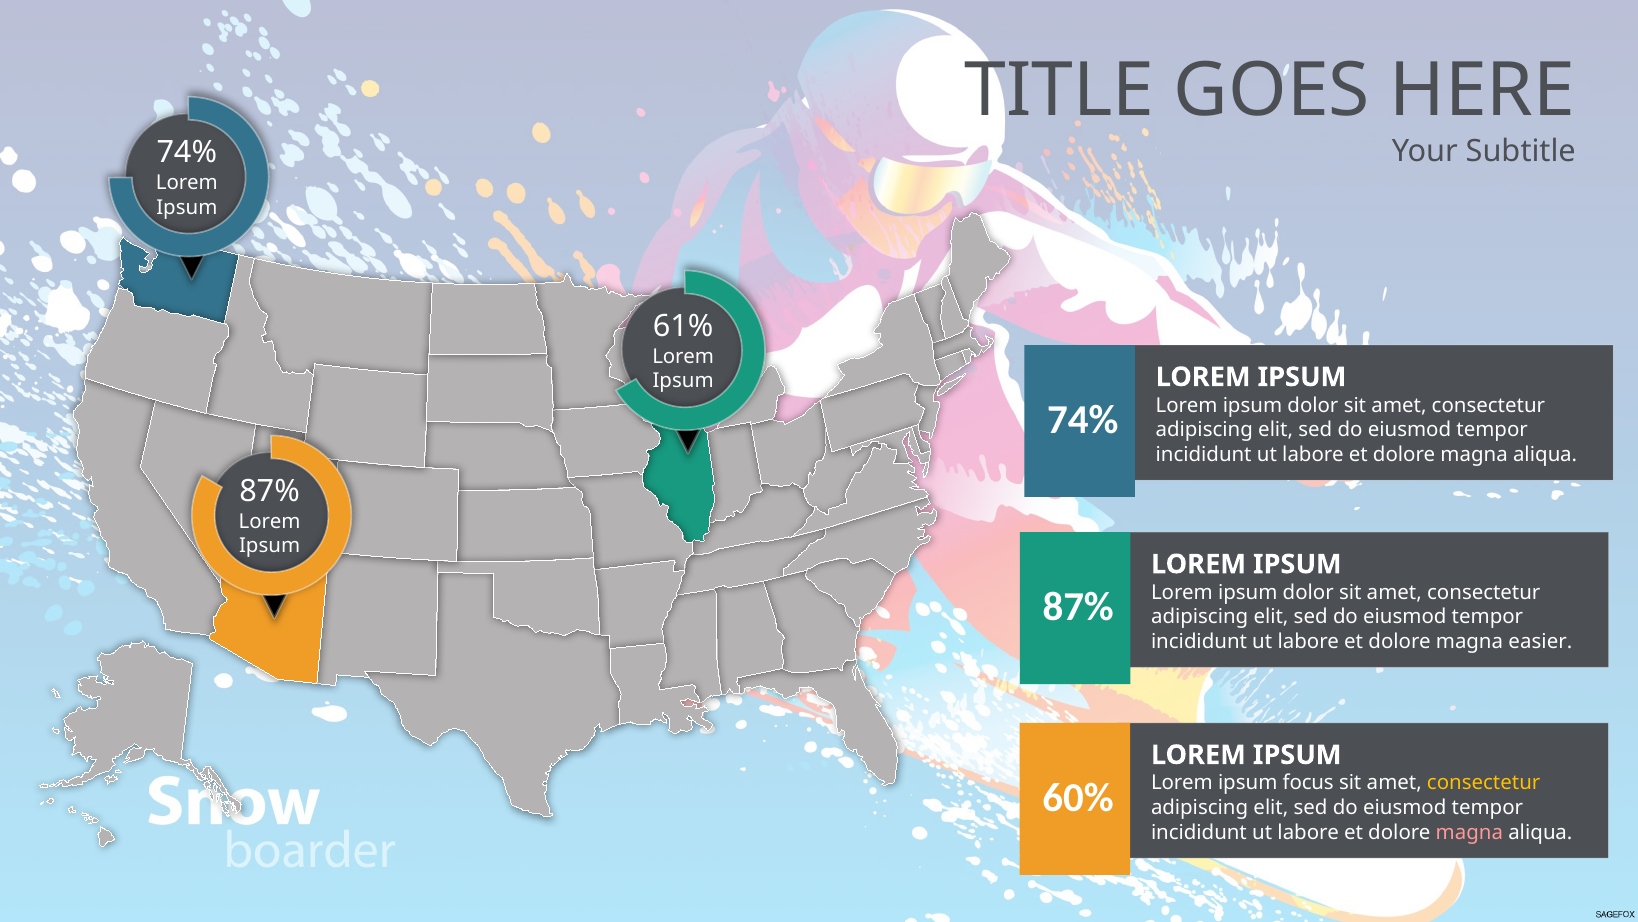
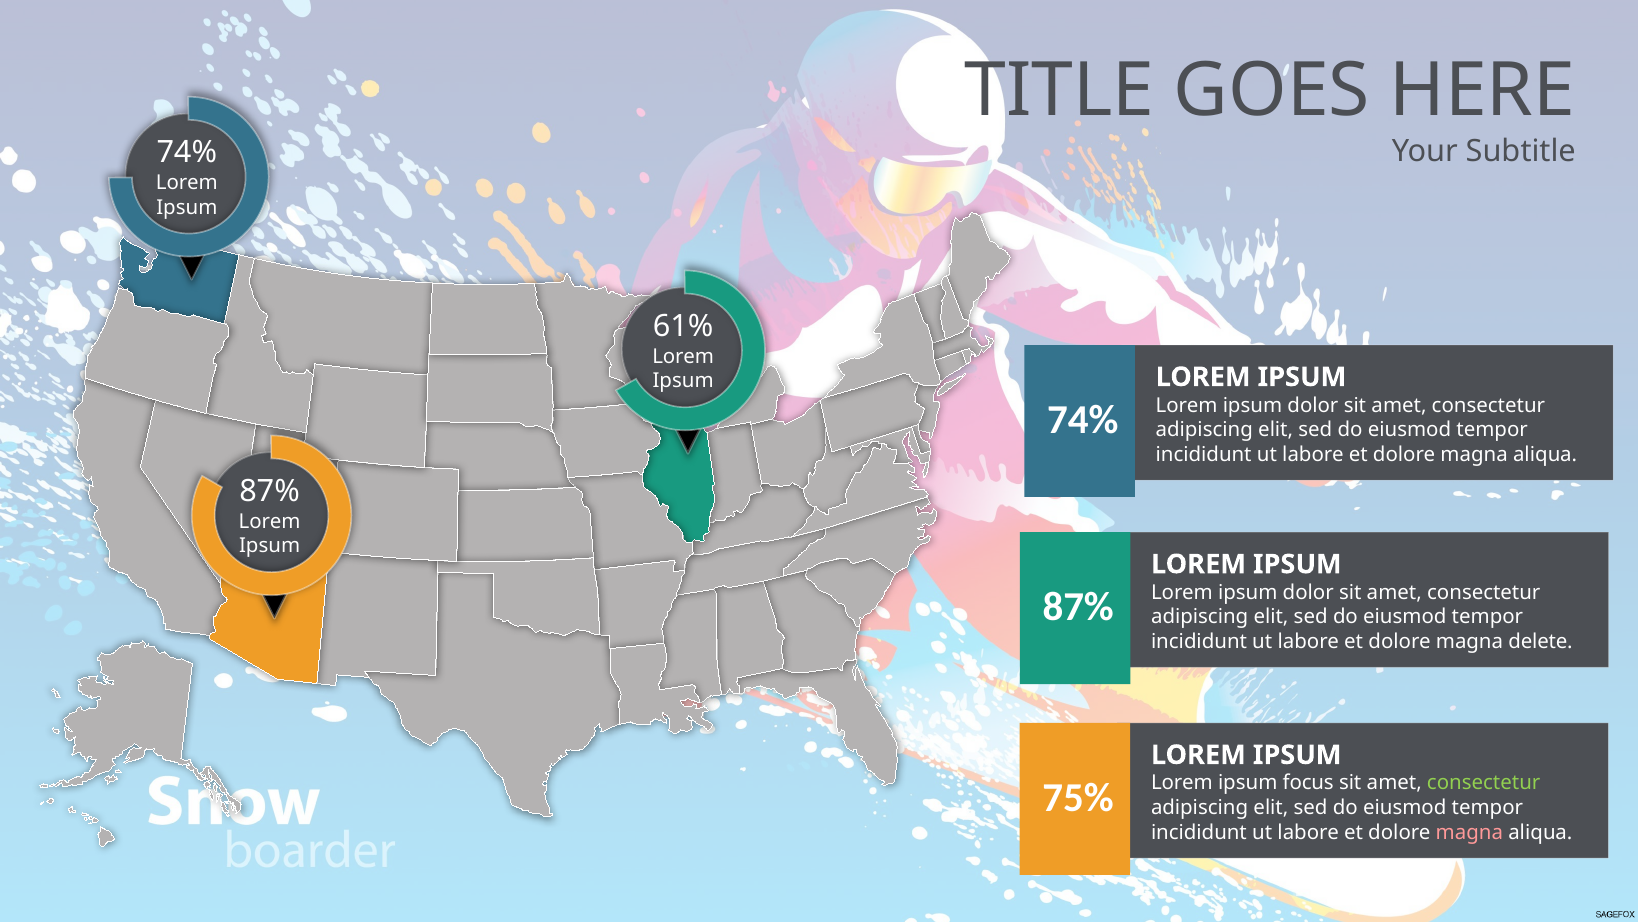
easier: easier -> delete
consectetur at (1484, 783) colour: yellow -> light green
60%: 60% -> 75%
